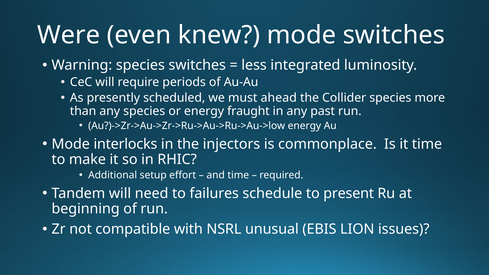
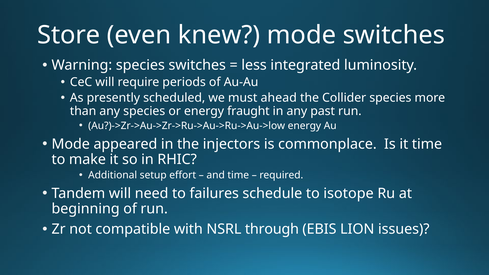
Were: Were -> Store
interlocks: interlocks -> appeared
present: present -> isotope
unusual: unusual -> through
